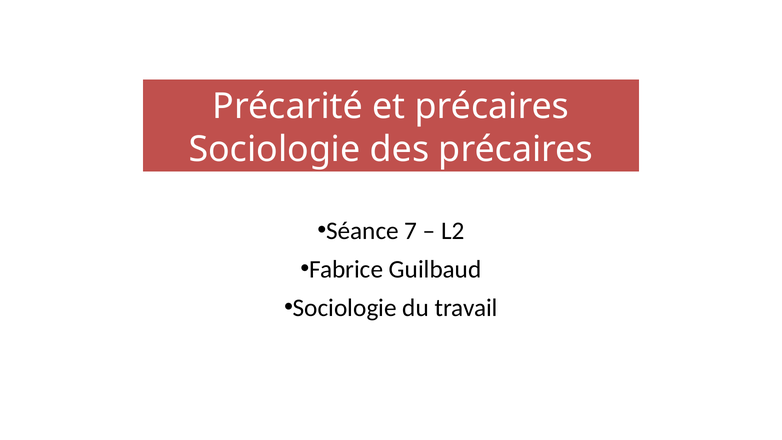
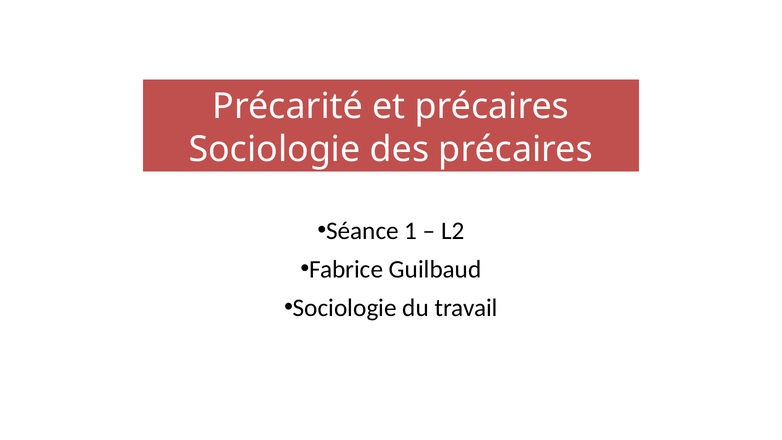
7: 7 -> 1
